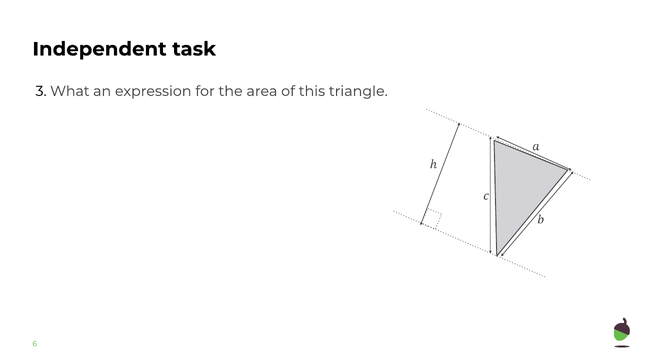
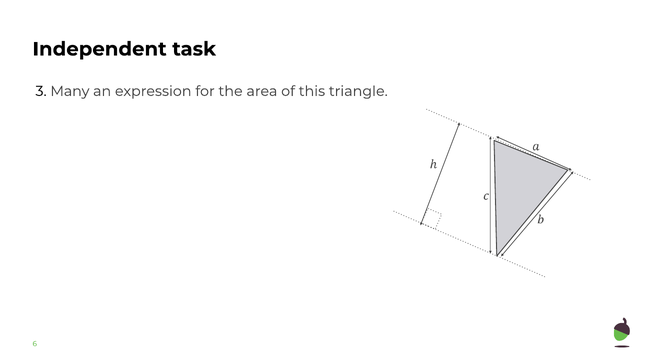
What: What -> Many
